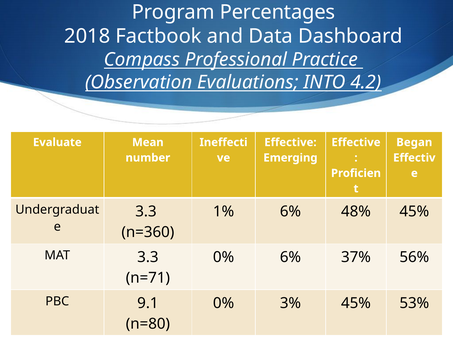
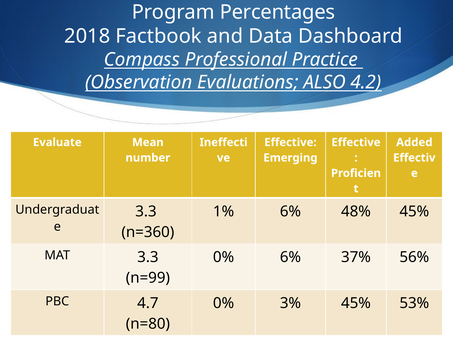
INTO: INTO -> ALSO
Began: Began -> Added
n=71: n=71 -> n=99
9.1: 9.1 -> 4.7
